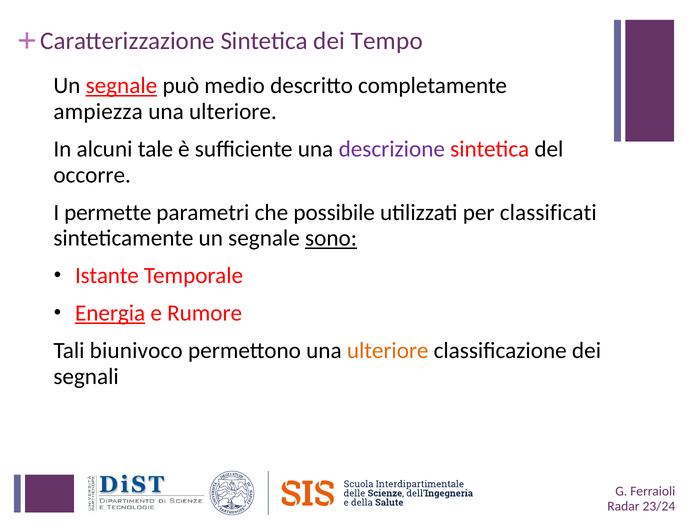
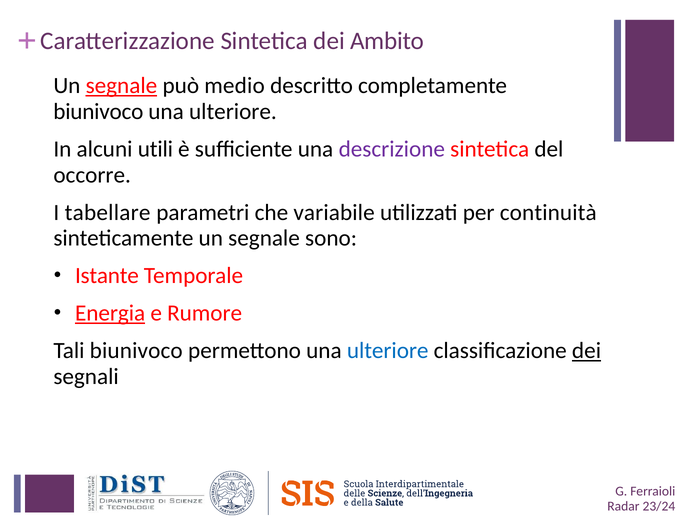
Tempo: Tempo -> Ambito
ampiezza at (98, 111): ampiezza -> biunivoco
tale: tale -> utili
permette: permette -> tabellare
possibile: possibile -> variabile
classificati: classificati -> continuità
sono underline: present -> none
ulteriore at (388, 351) colour: orange -> blue
dei at (587, 351) underline: none -> present
